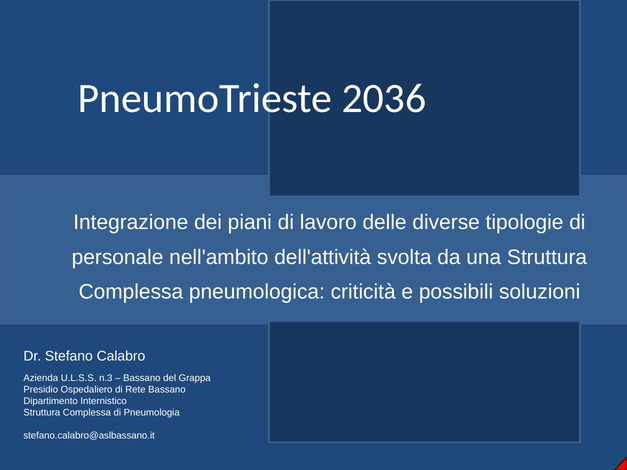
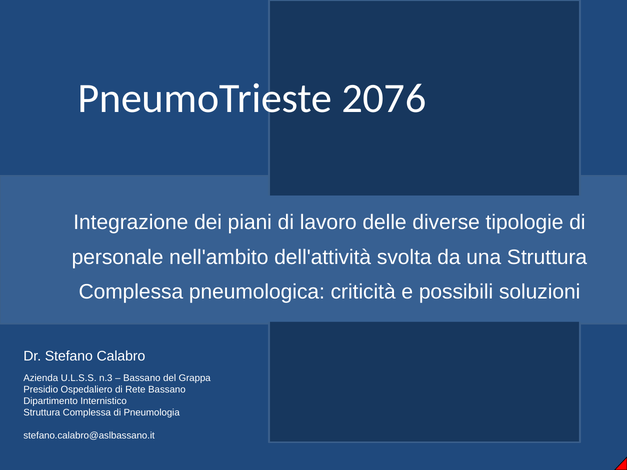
2036: 2036 -> 2076
